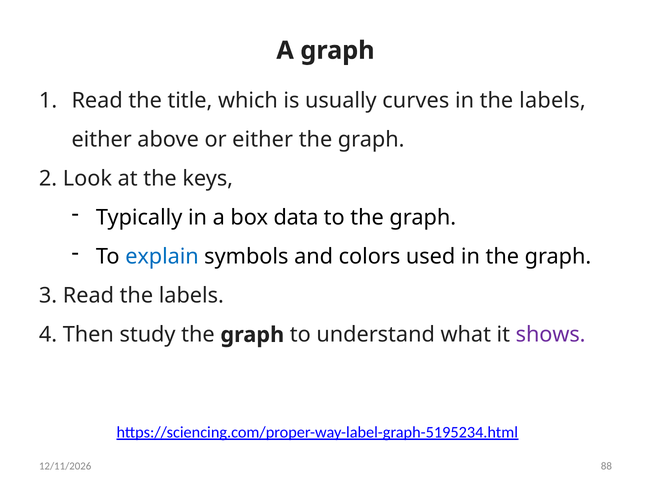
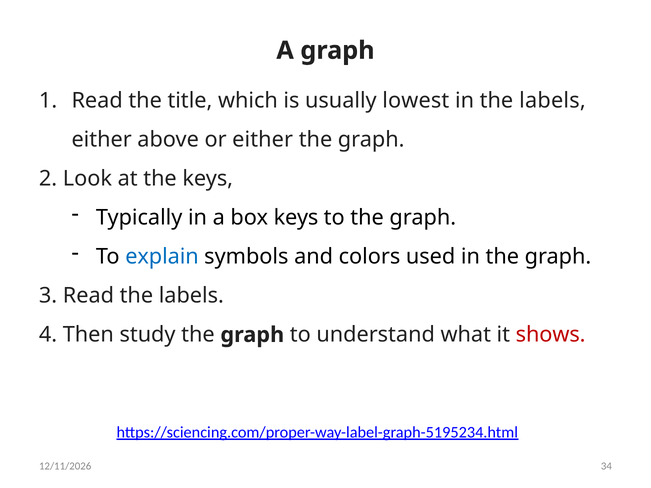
curves: curves -> lowest
box data: data -> keys
shows colour: purple -> red
88: 88 -> 34
